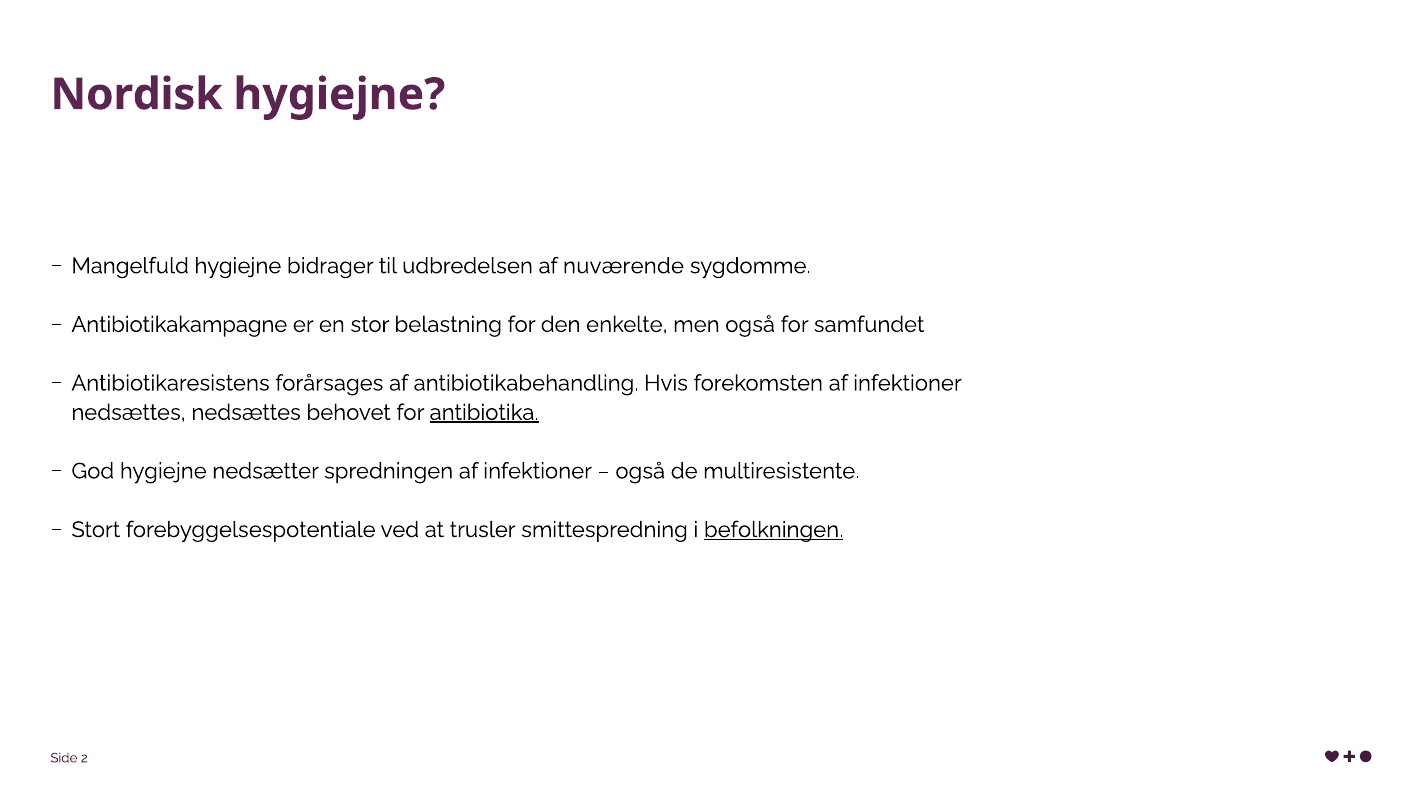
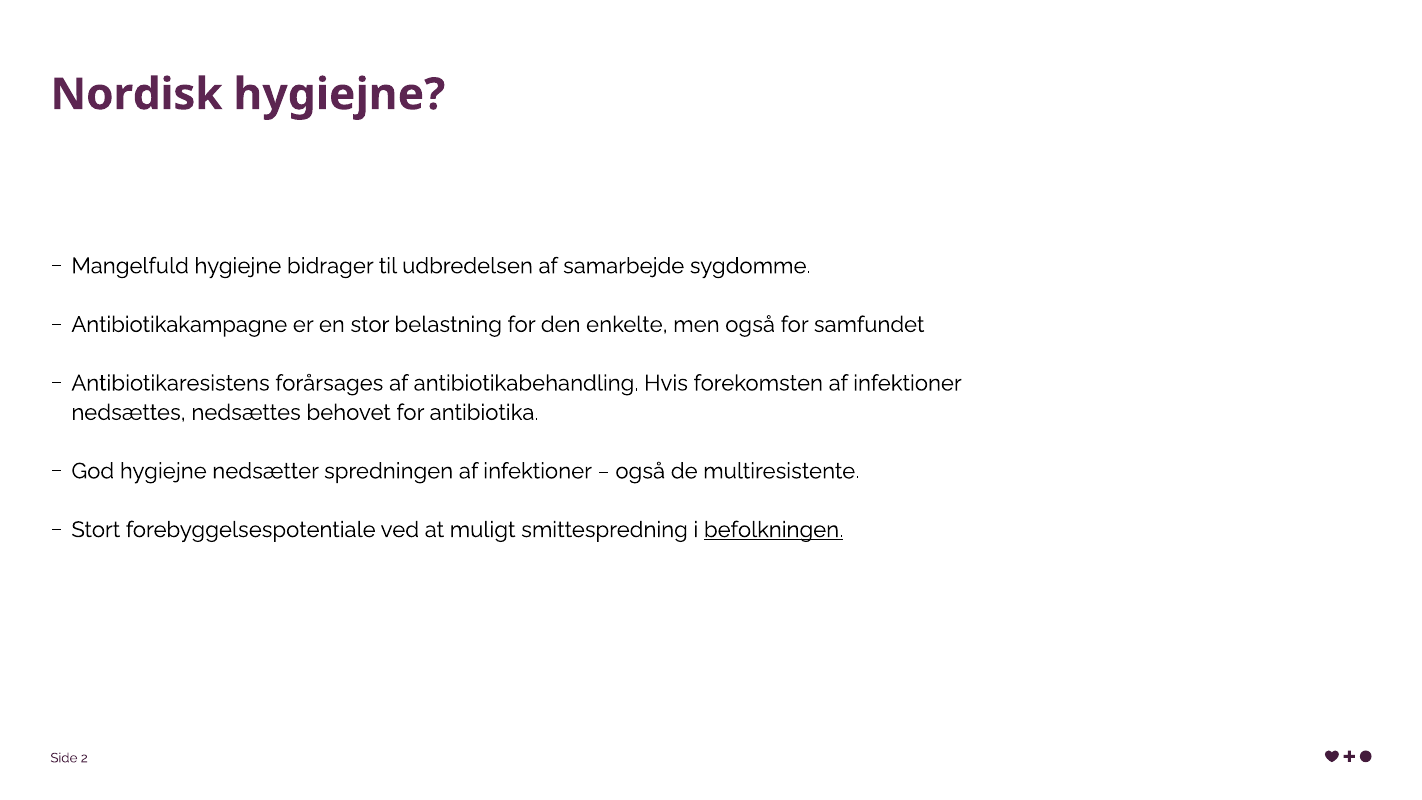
nuværende: nuværende -> samarbejde
antibiotika underline: present -> none
trusler: trusler -> muligt
